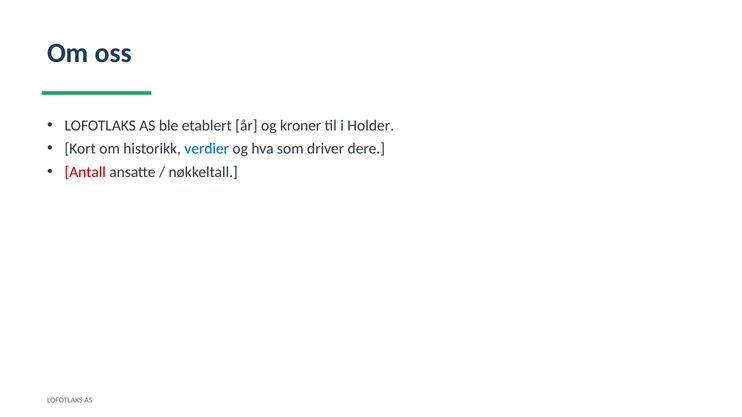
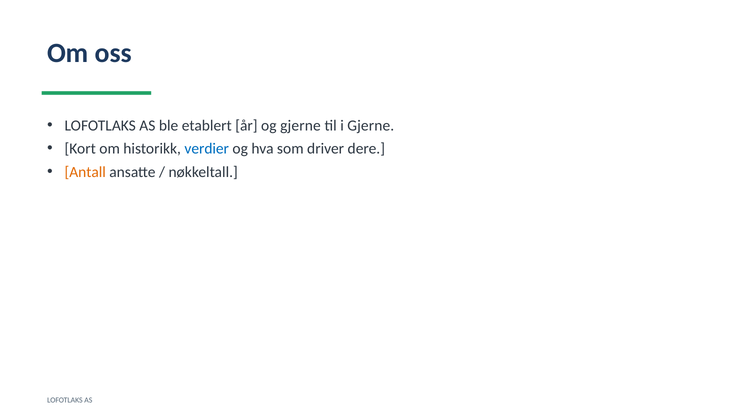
og kroner: kroner -> gjerne
i Holder: Holder -> Gjerne
Antall colour: red -> orange
